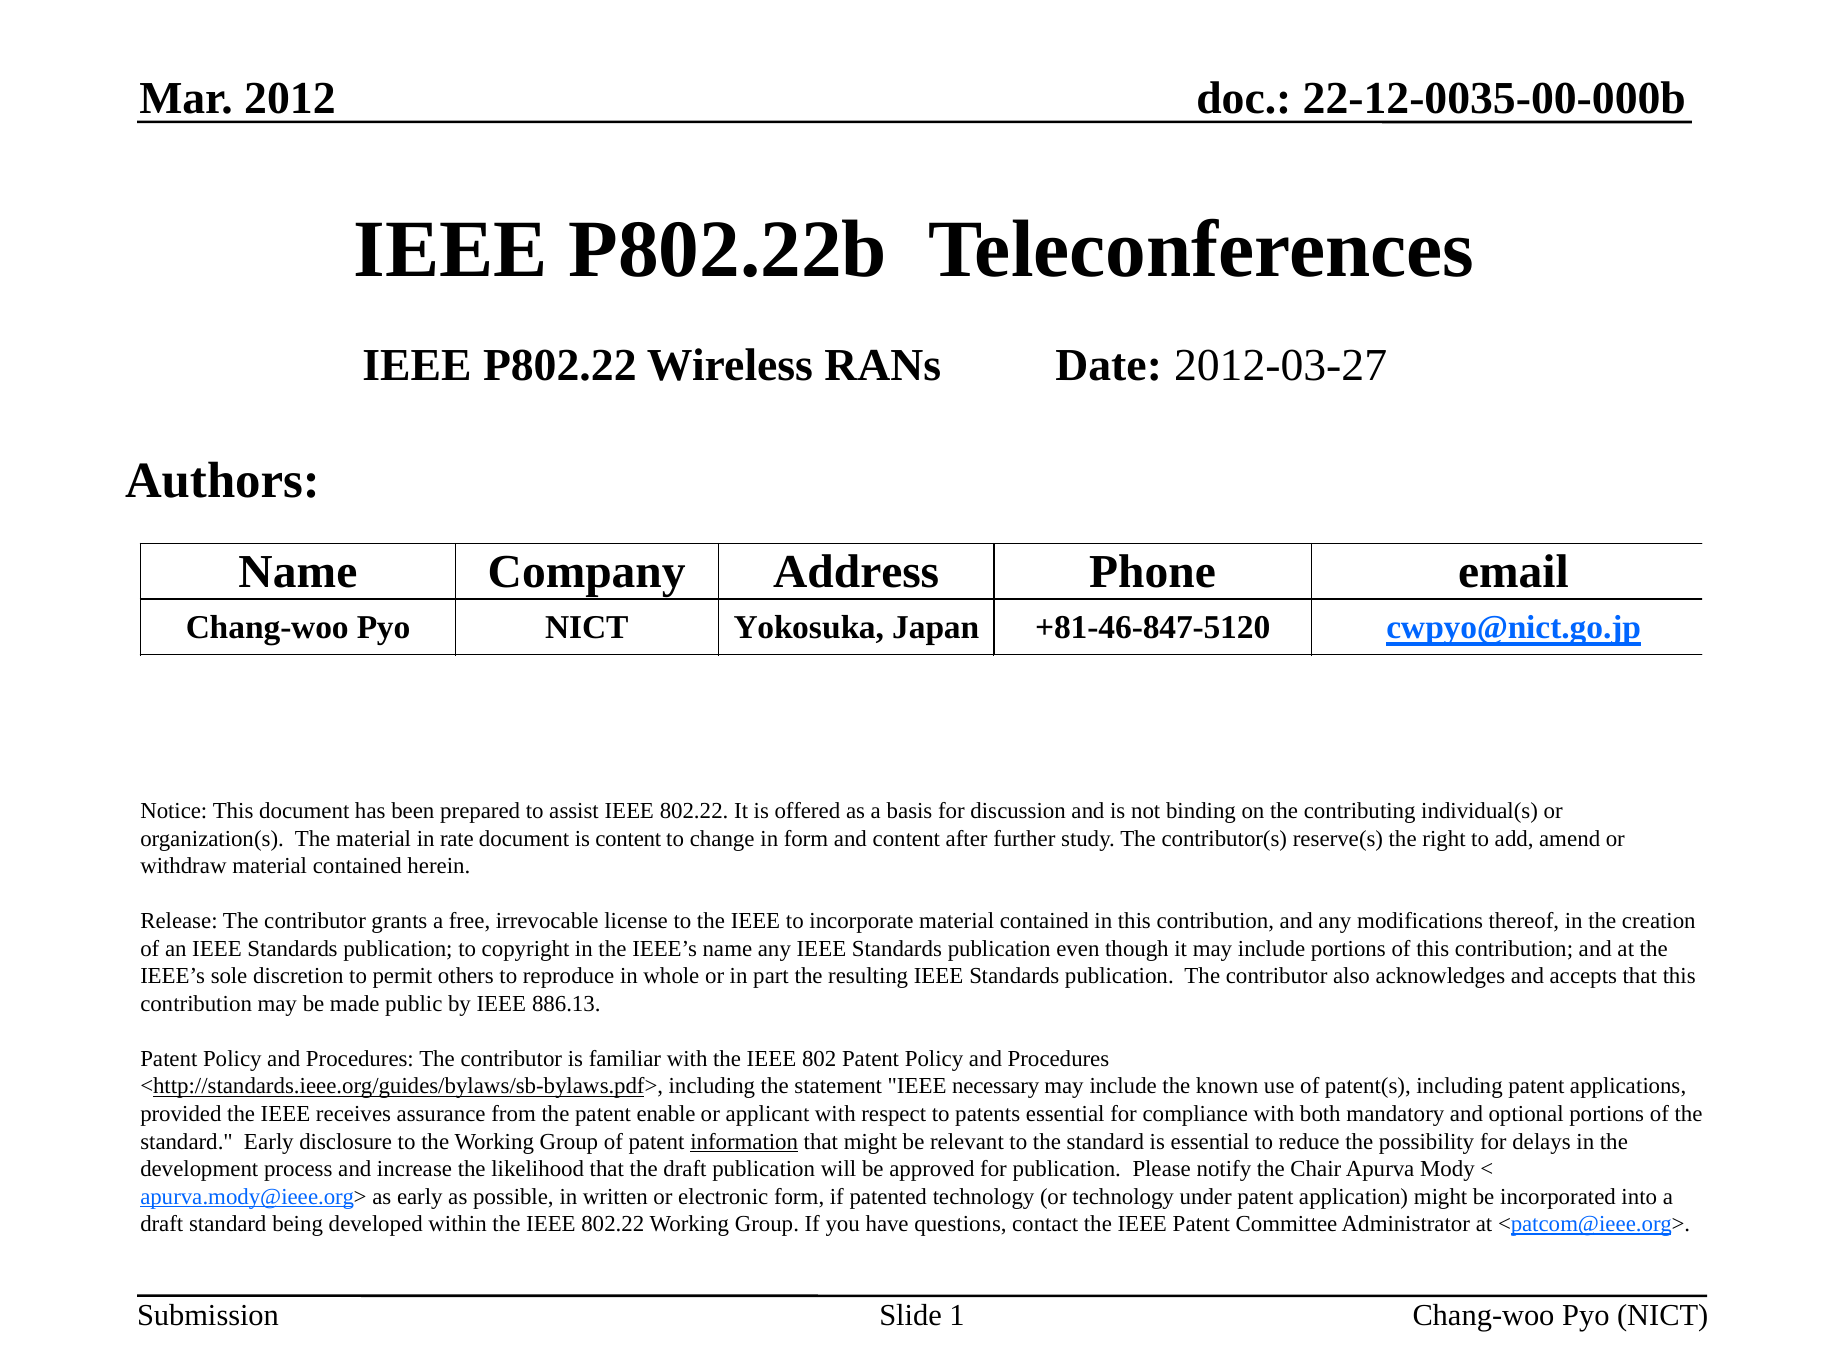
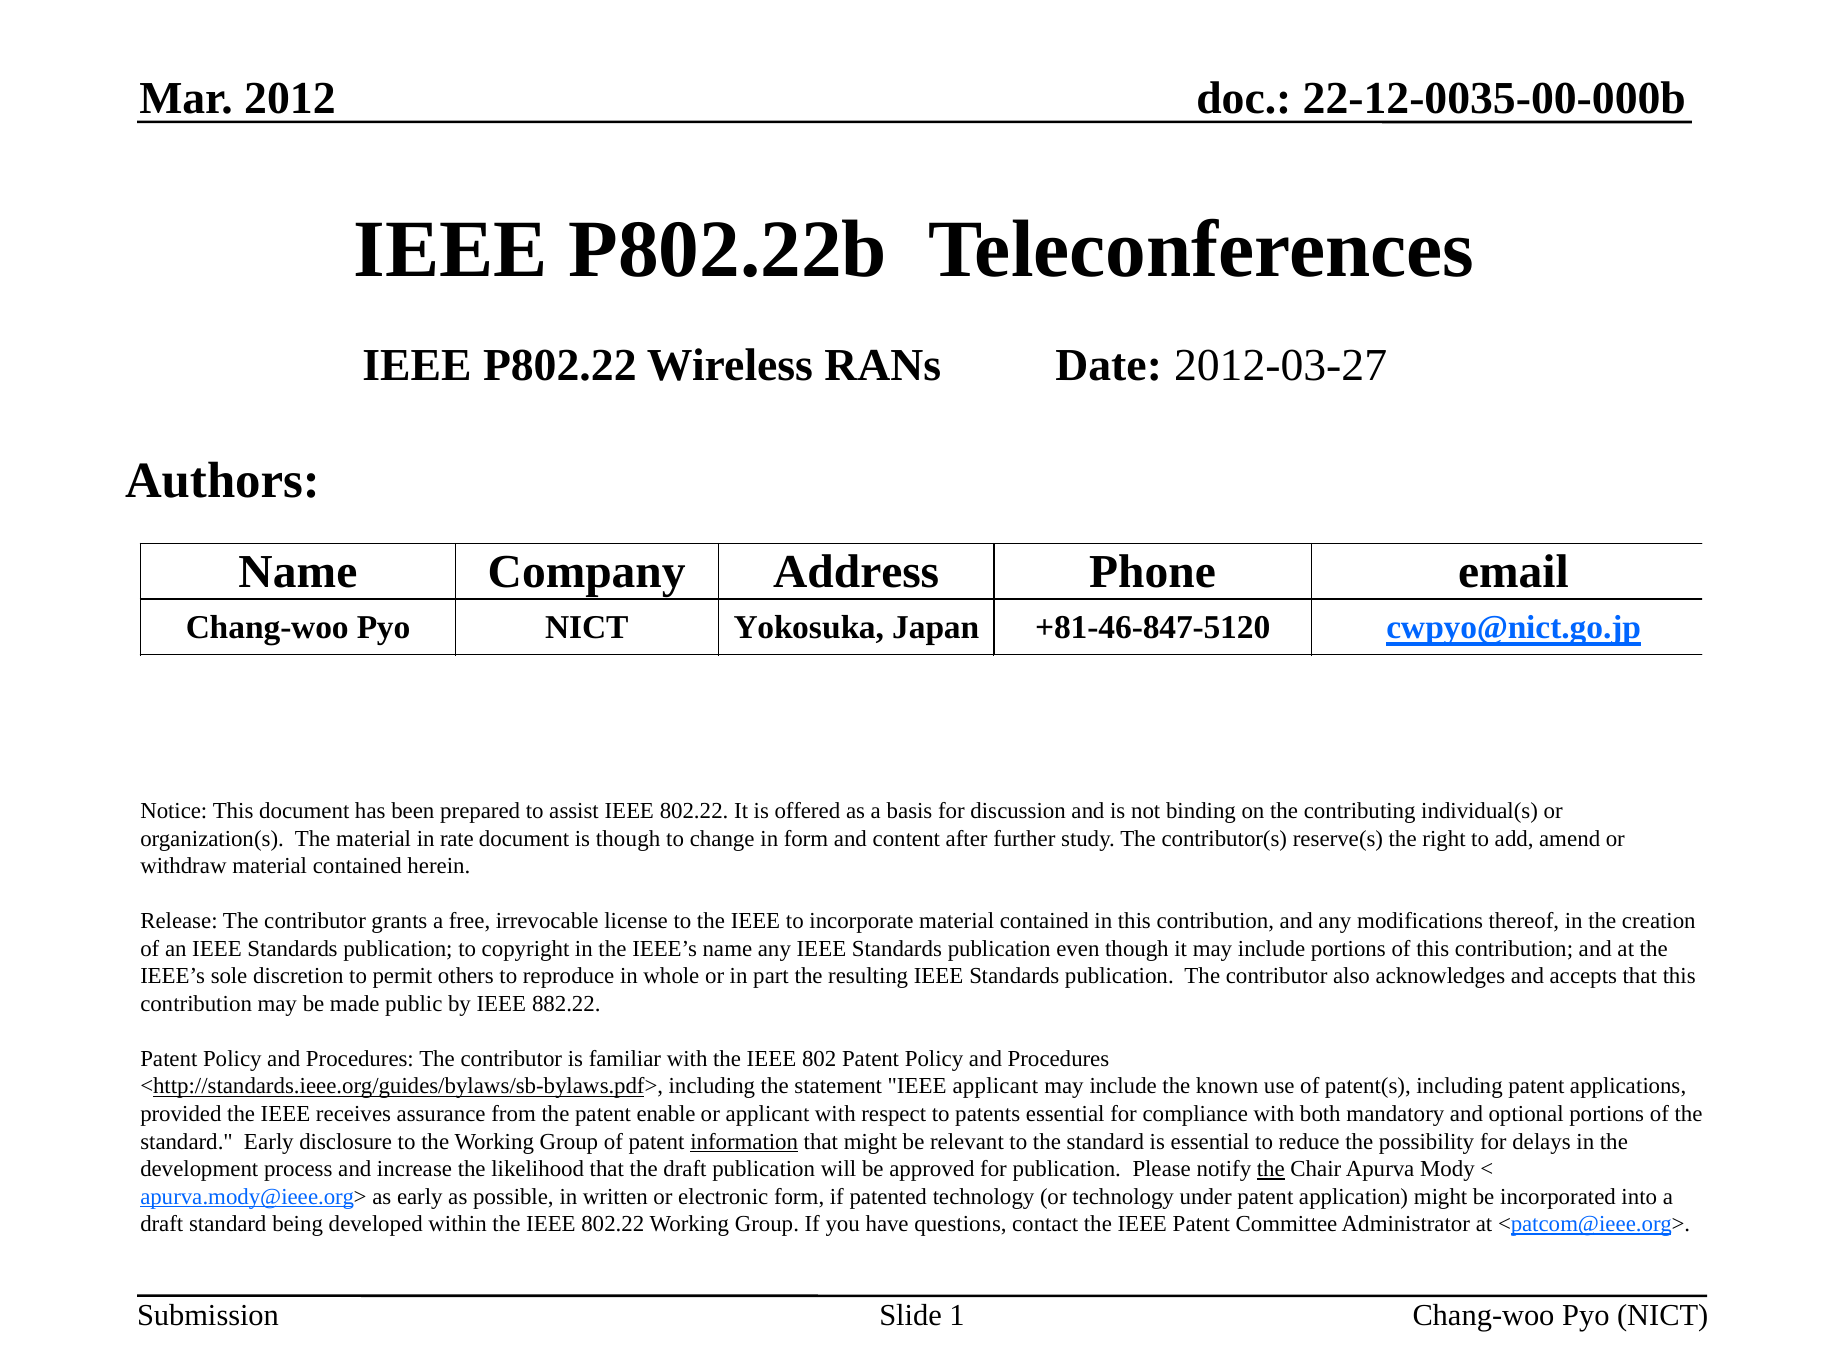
is content: content -> though
886.13: 886.13 -> 882.22
IEEE necessary: necessary -> applicant
the at (1271, 1169) underline: none -> present
